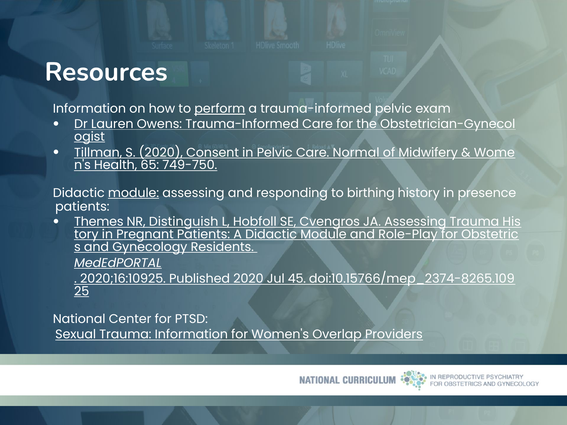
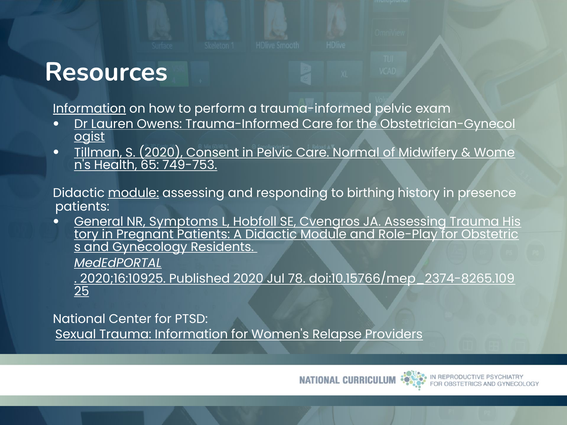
Information at (89, 109) underline: none -> present
perform underline: present -> none
749-750: 749-750 -> 749-753
Themes: Themes -> General
Distinguish: Distinguish -> Symptoms
45: 45 -> 78
Overlap: Overlap -> Relapse
